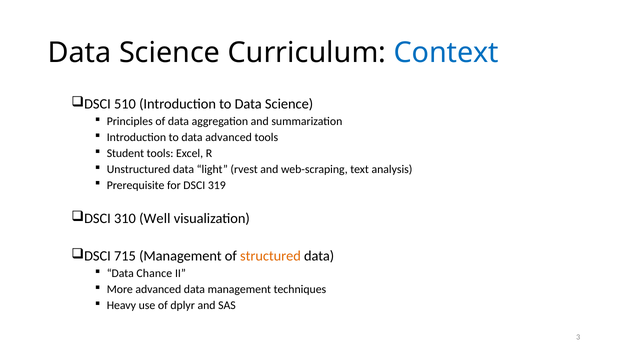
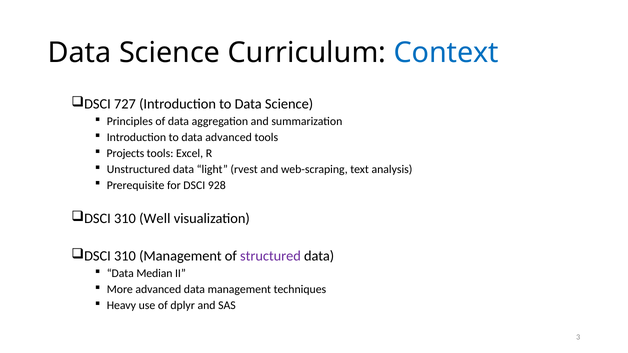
510: 510 -> 727
Student: Student -> Projects
319: 319 -> 928
715 at (125, 256): 715 -> 310
structured colour: orange -> purple
Chance: Chance -> Median
